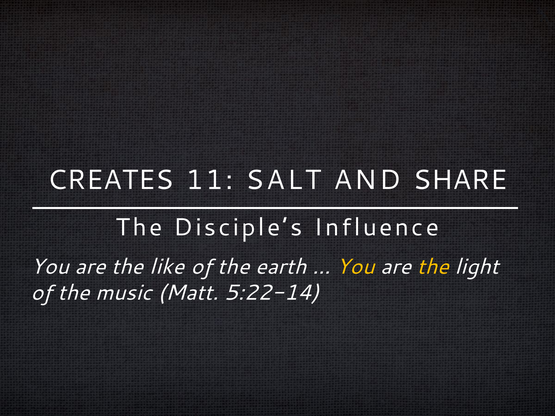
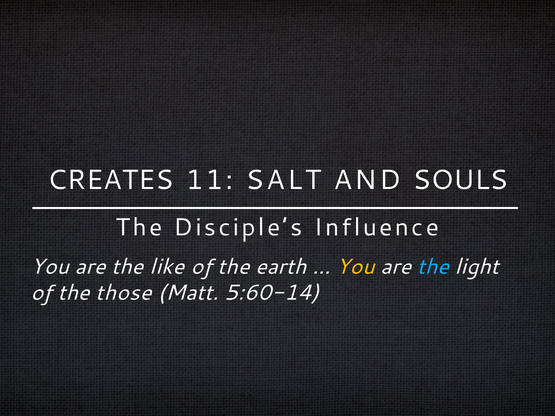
SHARE: SHARE -> SOULS
the at (433, 267) colour: yellow -> light blue
music: music -> those
5:22-14: 5:22-14 -> 5:60-14
